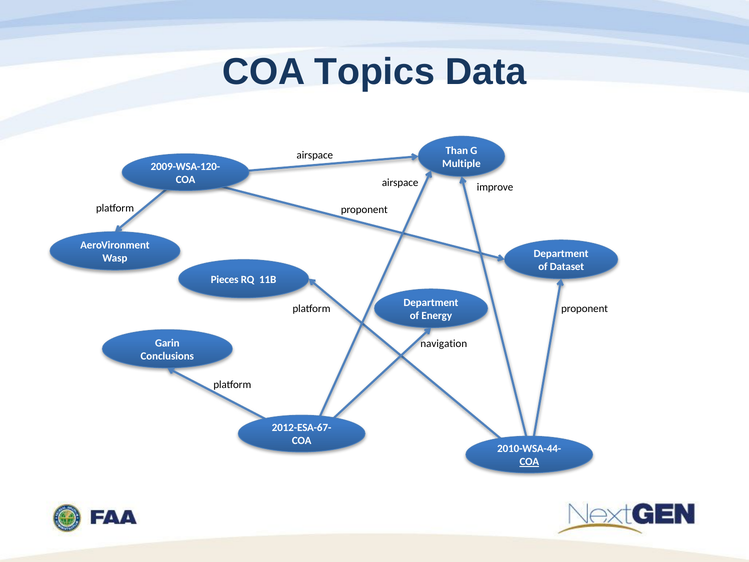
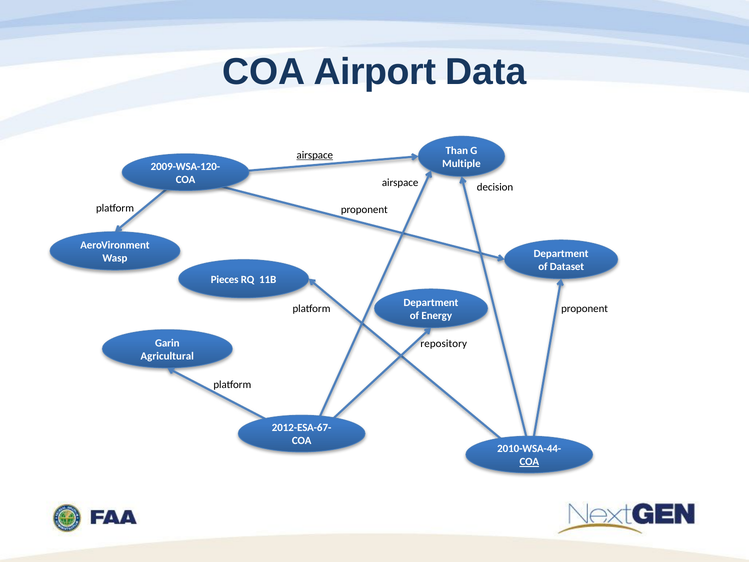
Topics: Topics -> Airport
airspace at (315, 155) underline: none -> present
improve: improve -> decision
navigation: navigation -> repository
Conclusions: Conclusions -> Agricultural
